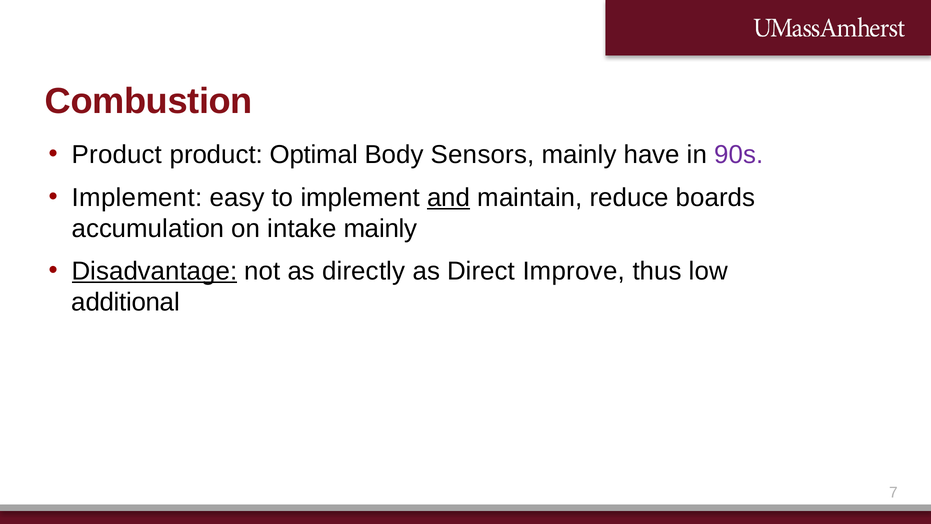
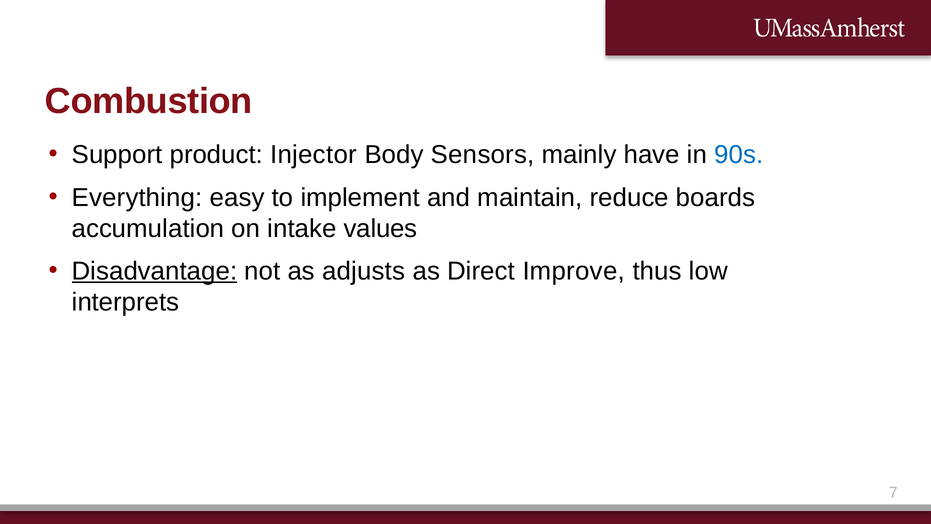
Product at (117, 155): Product -> Support
Optimal: Optimal -> Injector
90s colour: purple -> blue
Implement at (137, 197): Implement -> Everything
and underline: present -> none
intake mainly: mainly -> values
directly: directly -> adjusts
additional: additional -> interprets
